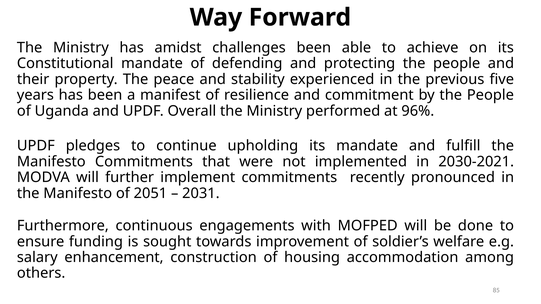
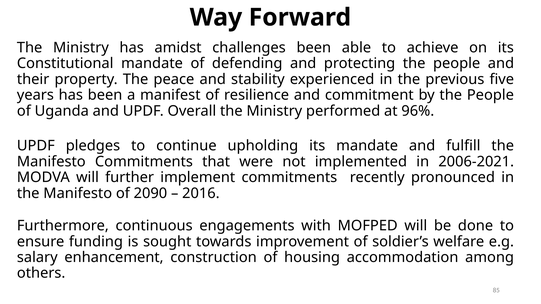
2030-2021: 2030-2021 -> 2006-2021
2051: 2051 -> 2090
2031: 2031 -> 2016
